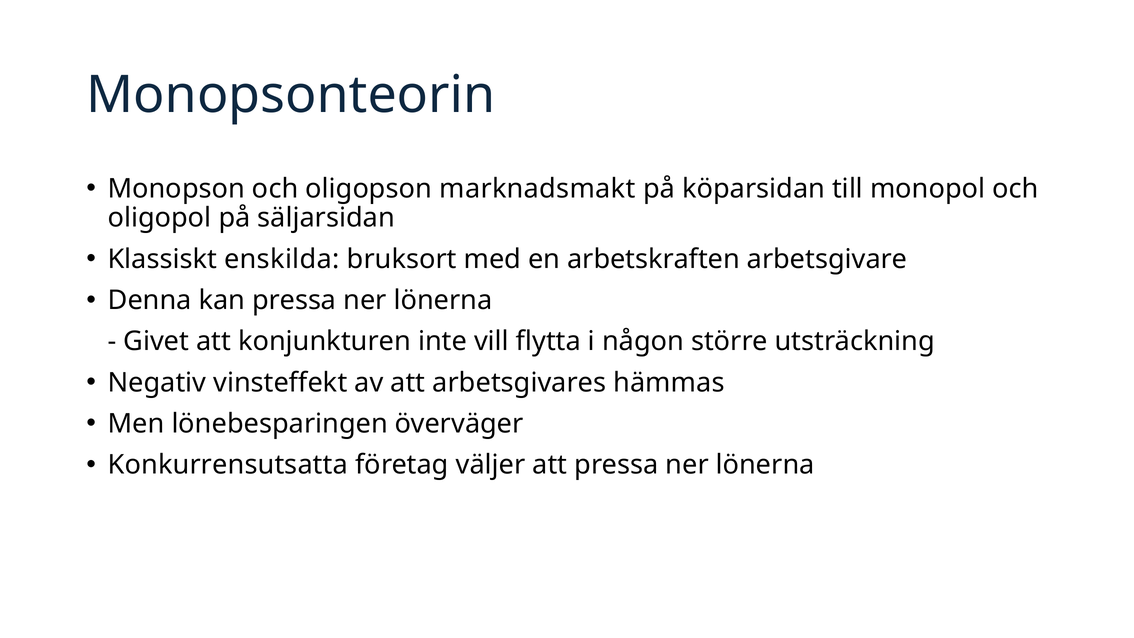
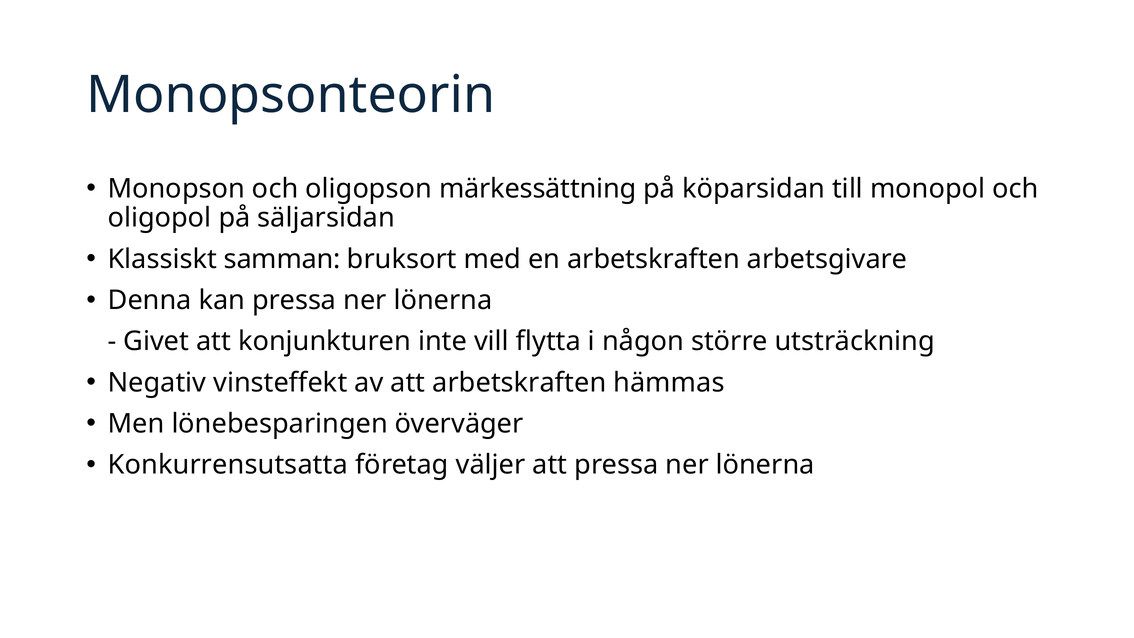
marknadsmakt: marknadsmakt -> märkessättning
enskilda: enskilda -> samman
att arbetsgivares: arbetsgivares -> arbetskraften
